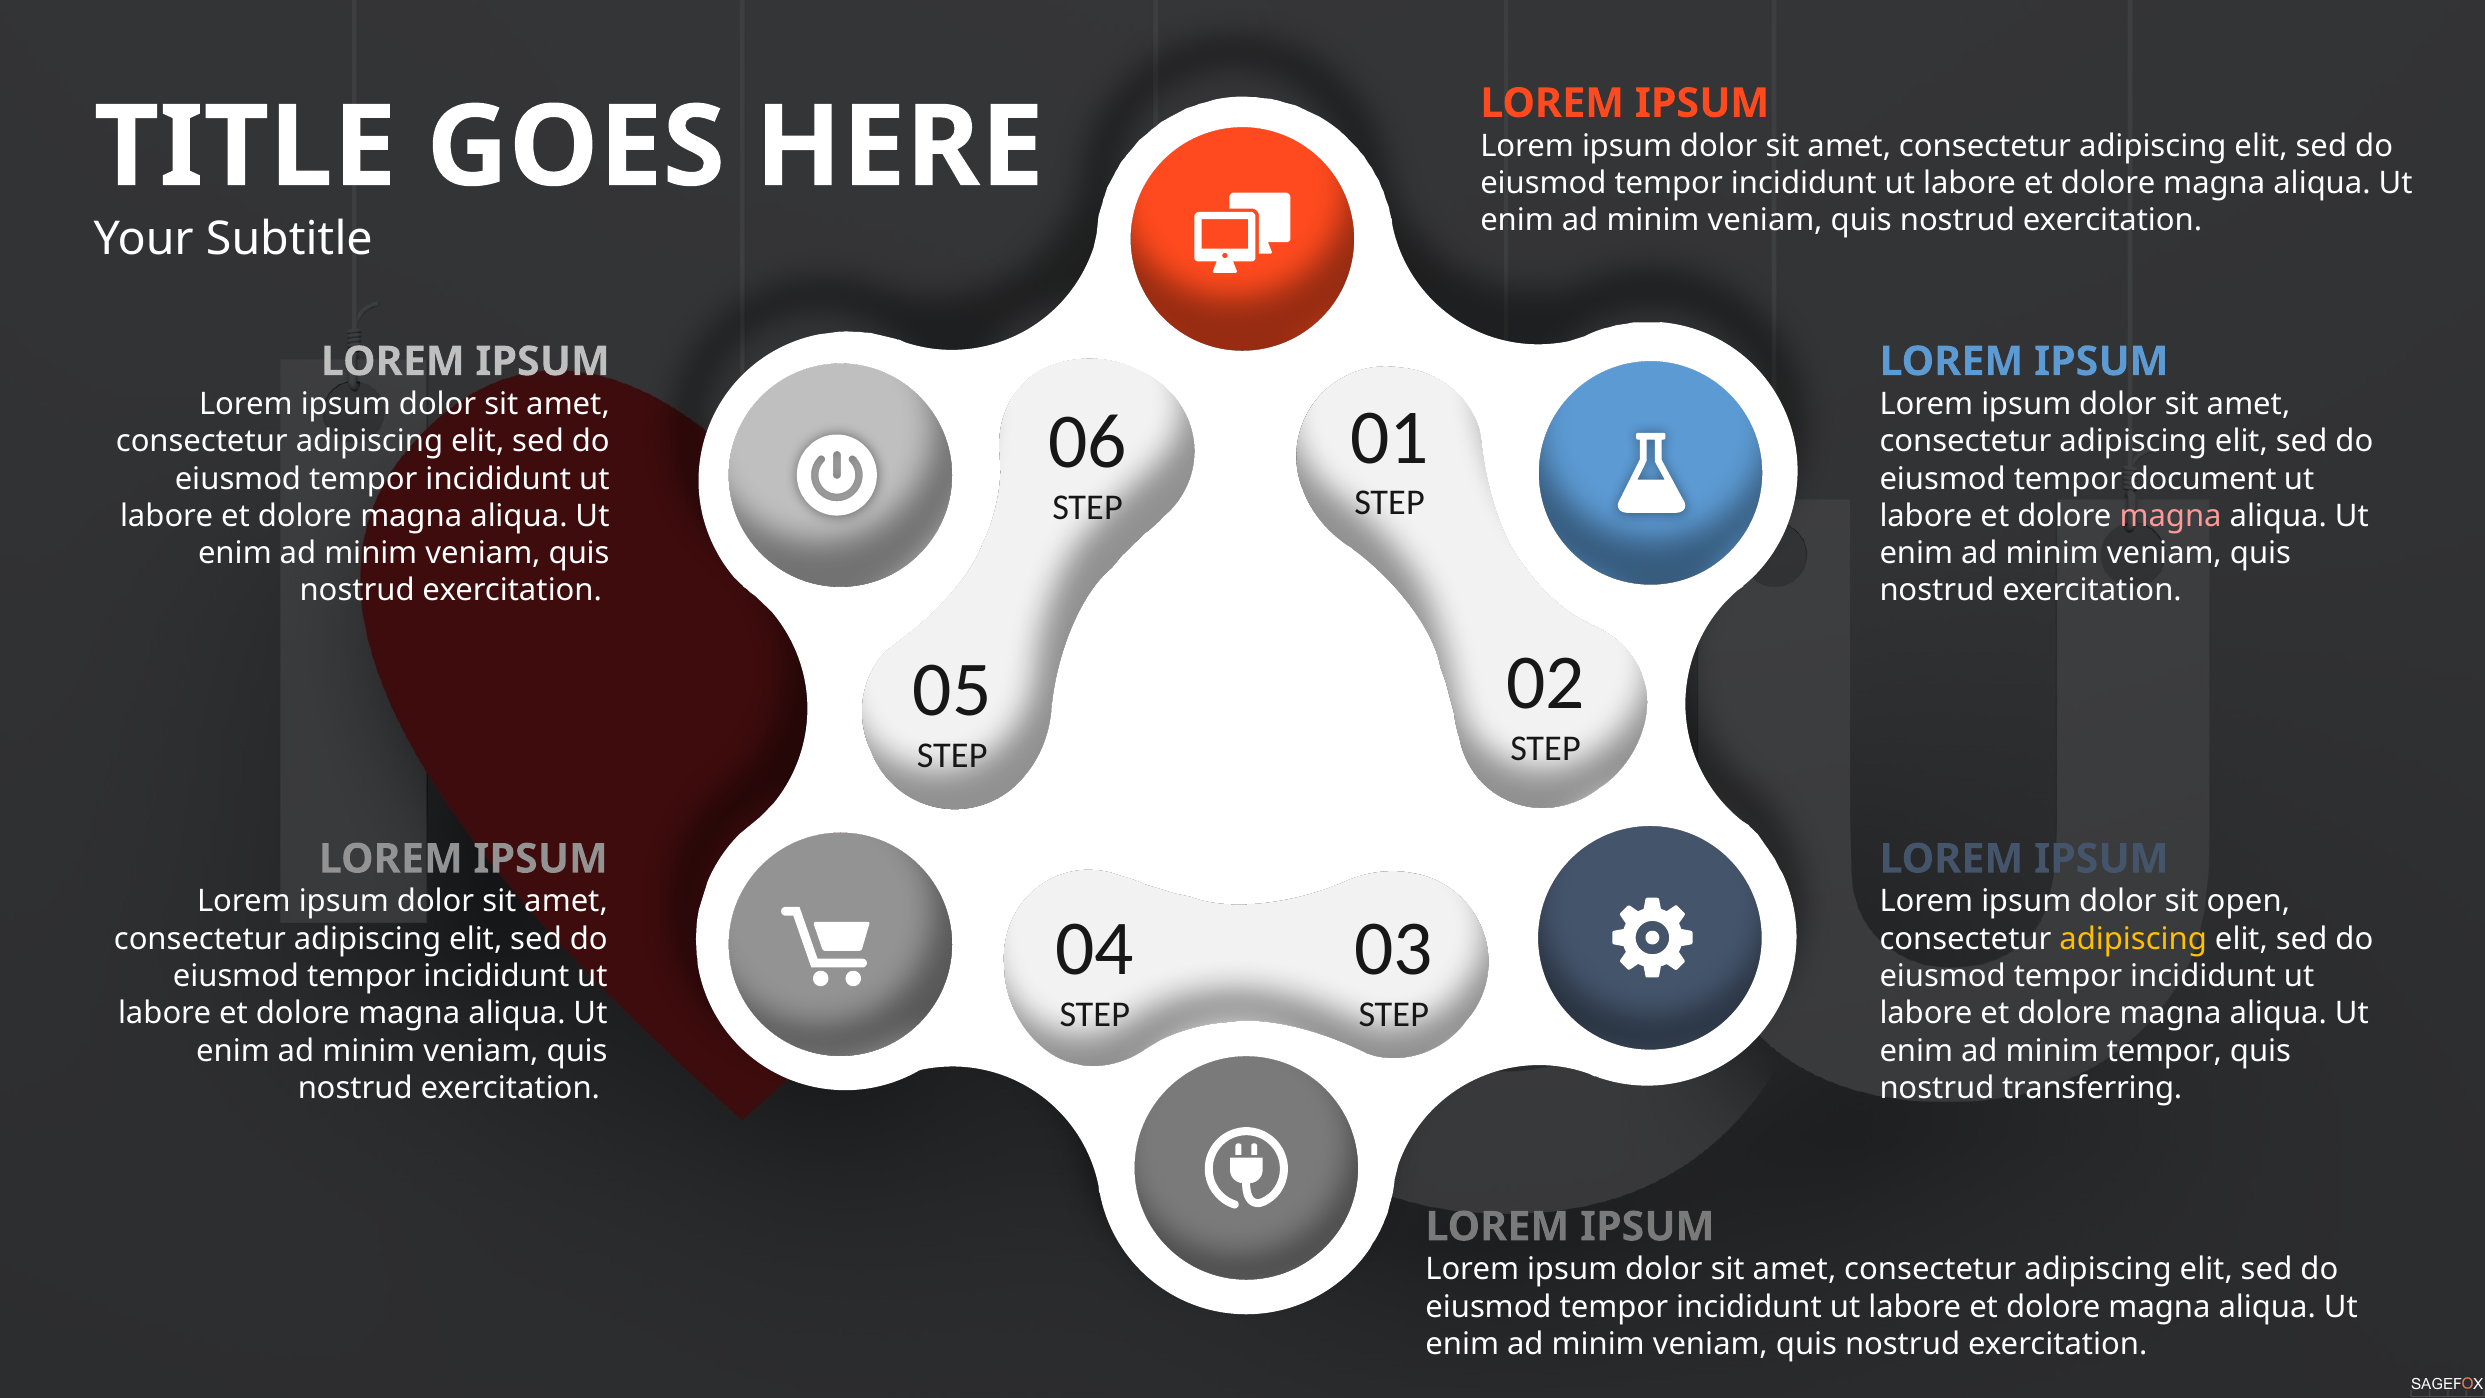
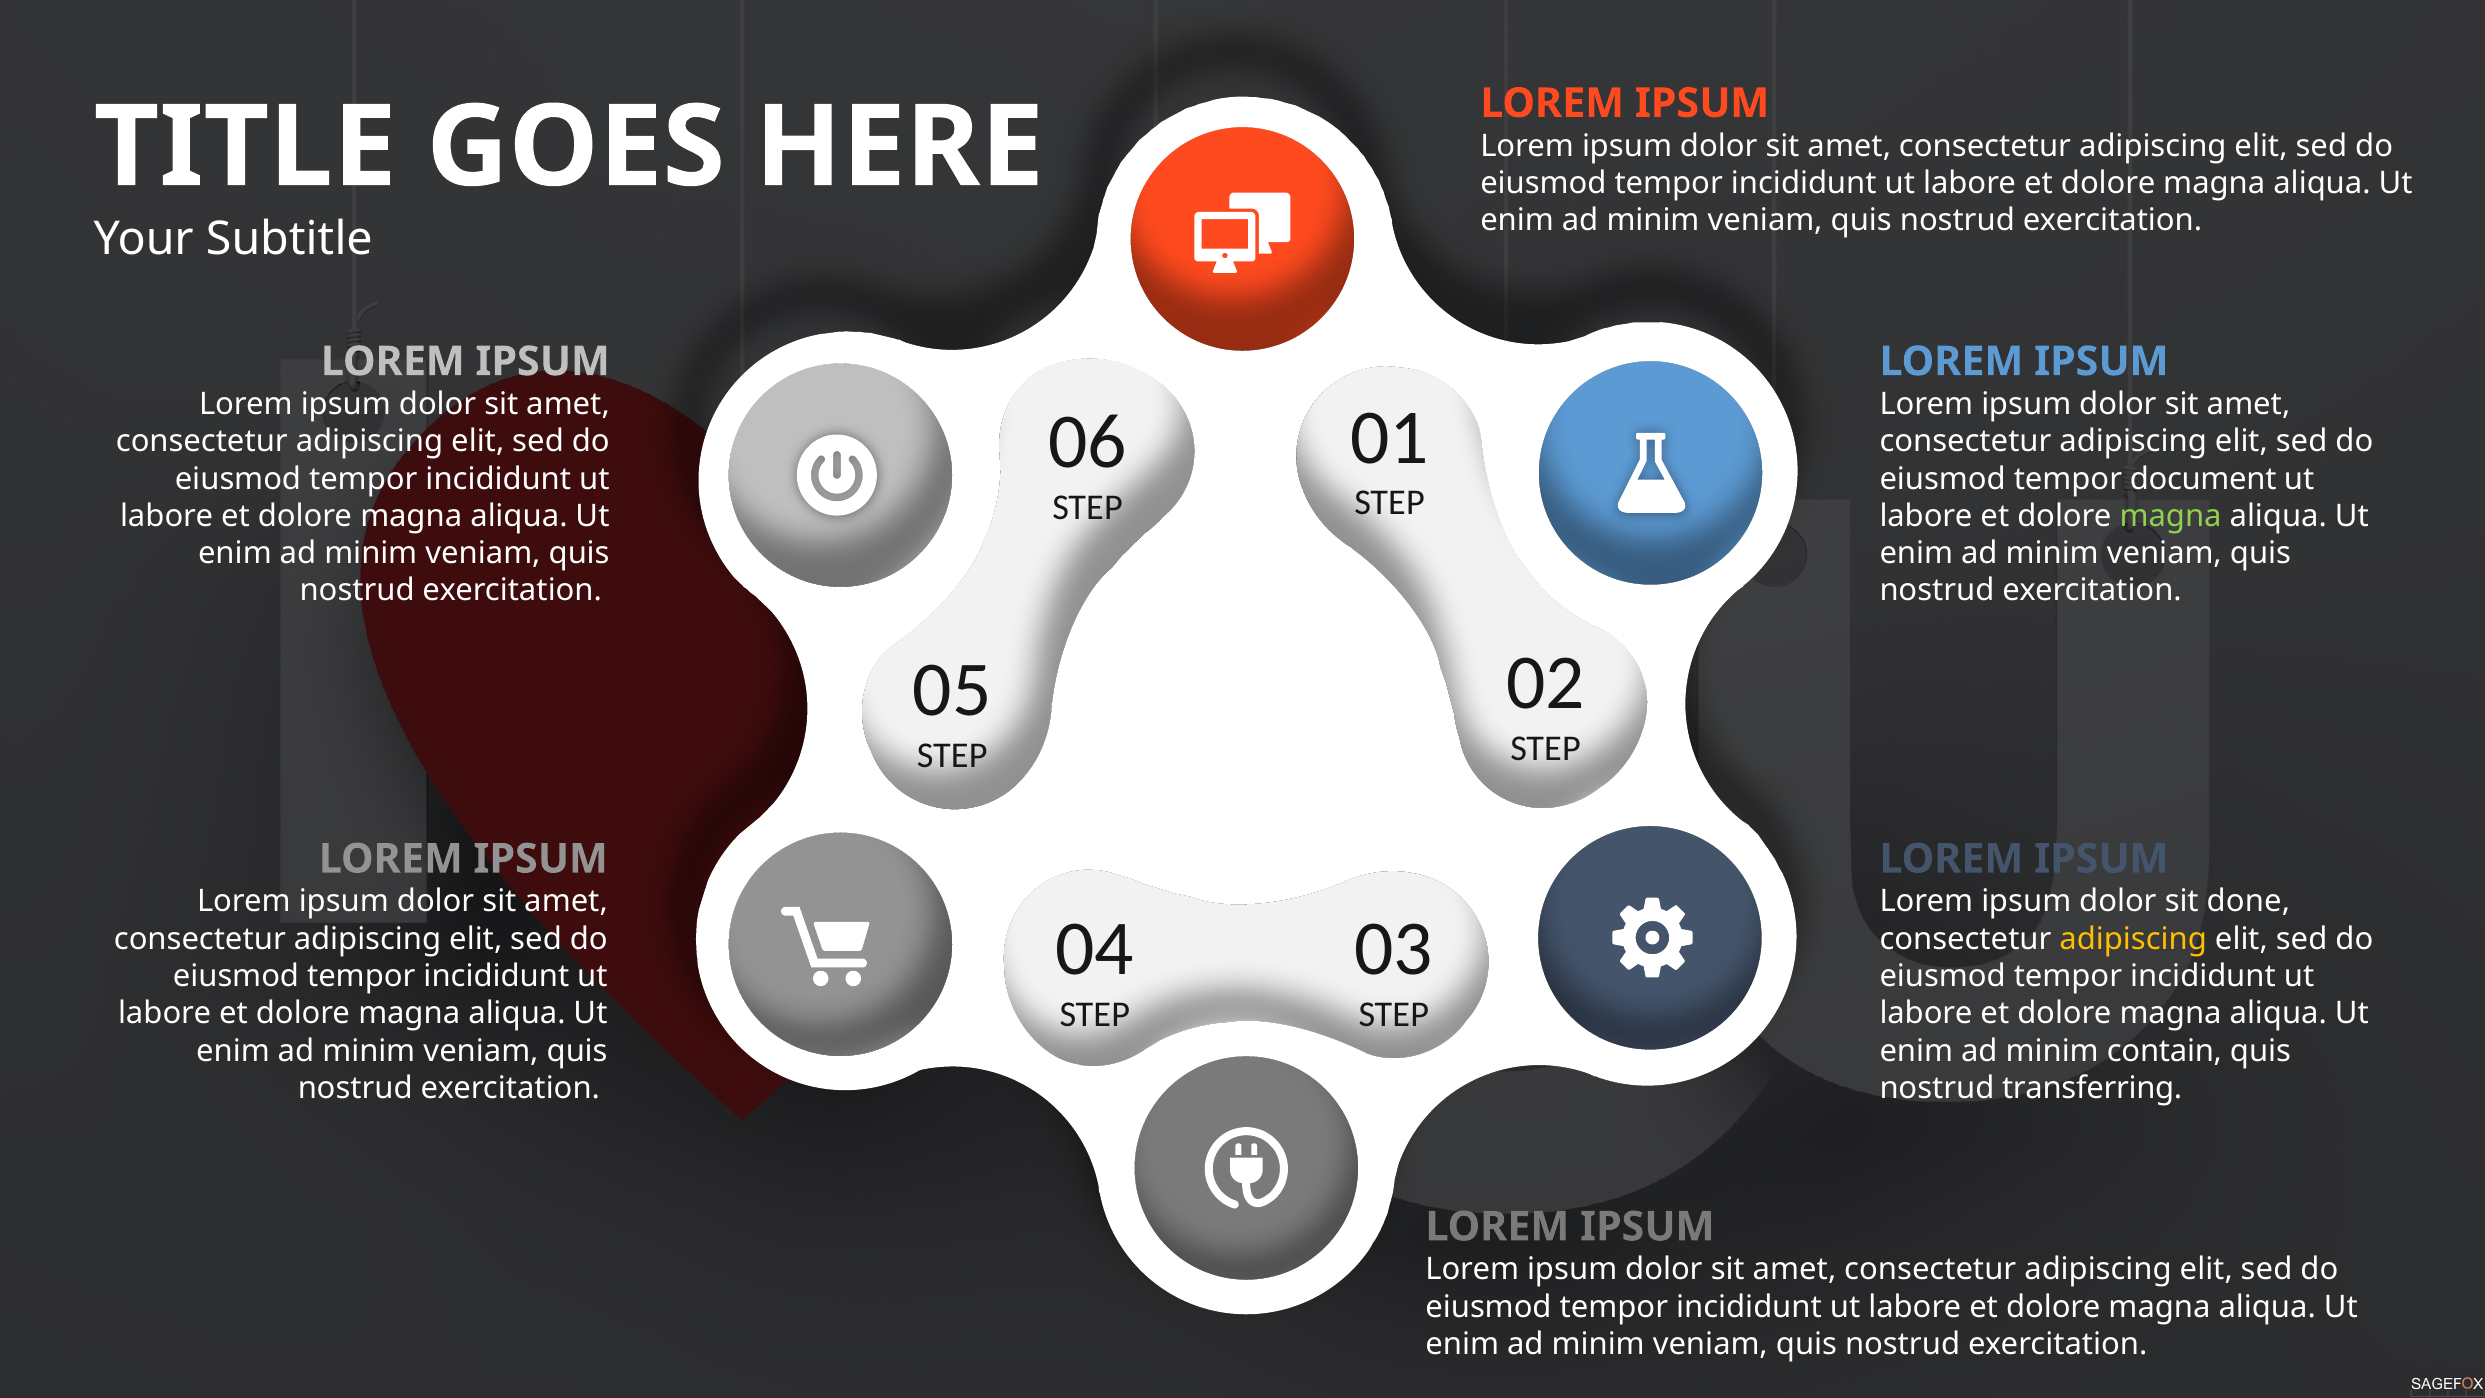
magna at (2171, 516) colour: pink -> light green
open: open -> done
minim tempor: tempor -> contain
